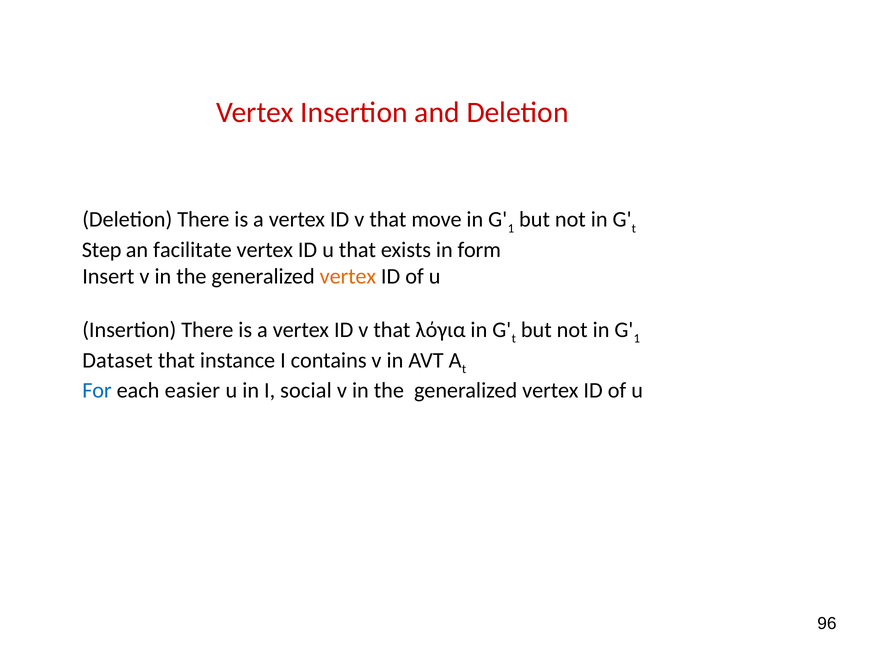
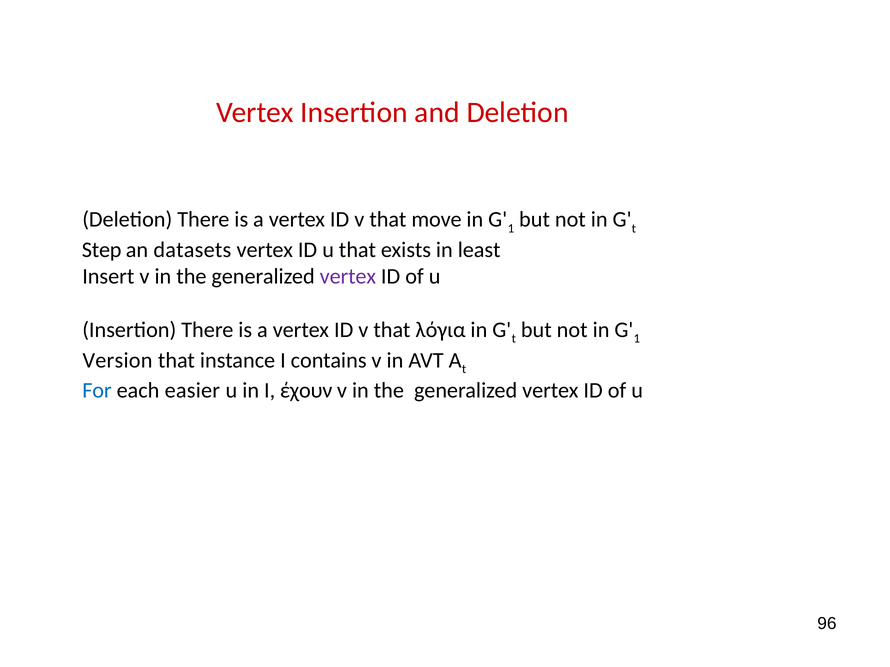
facilitate: facilitate -> datasets
form: form -> least
vertex at (348, 277) colour: orange -> purple
Dataset: Dataset -> Version
social: social -> έχουν
